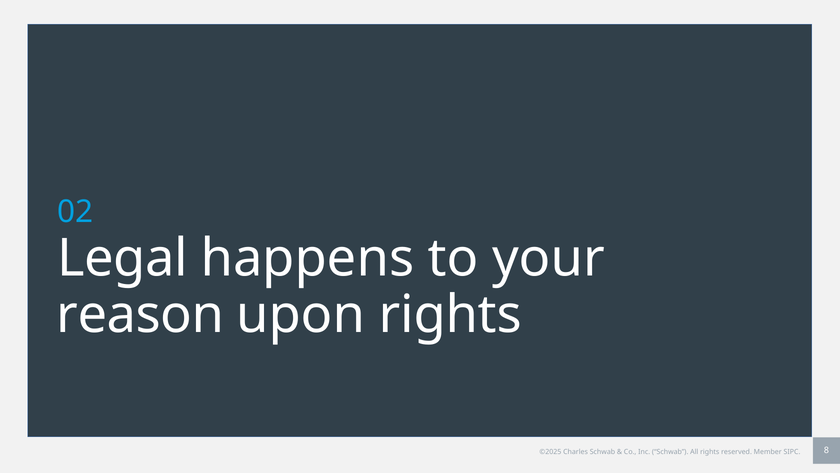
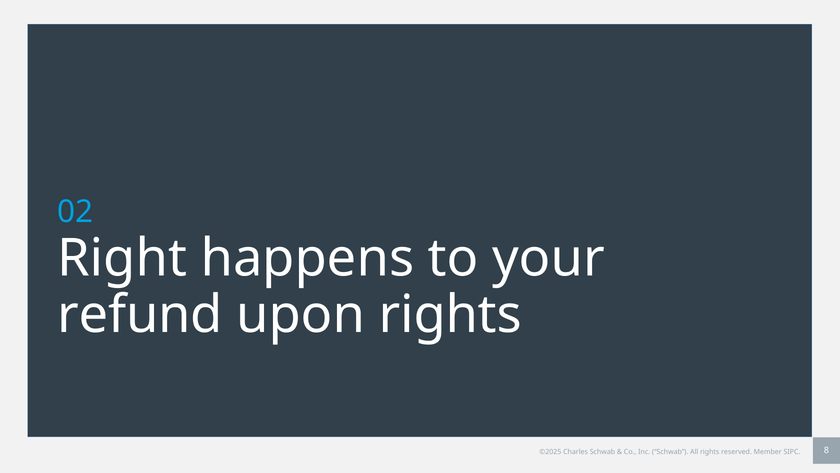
Legal: Legal -> Right
reason: reason -> refund
